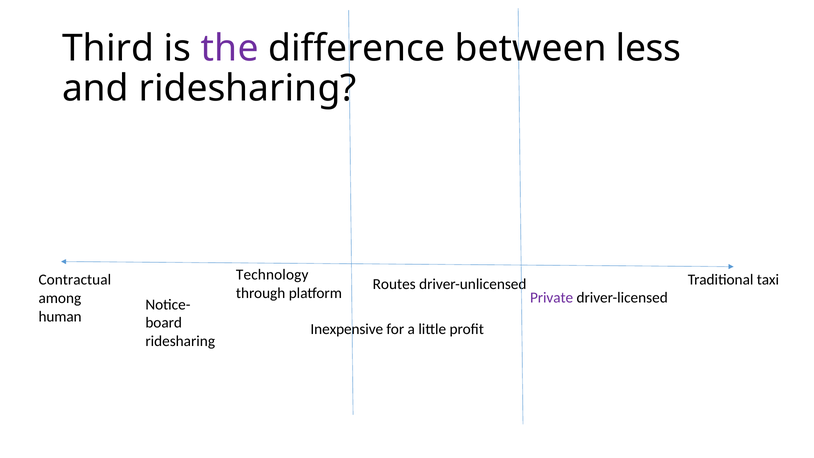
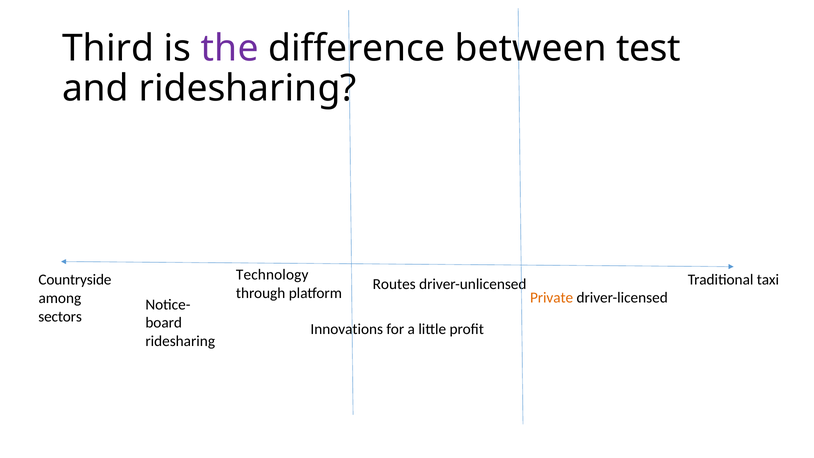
less: less -> test
Contractual: Contractual -> Countryside
Private colour: purple -> orange
human: human -> sectors
Inexpensive: Inexpensive -> Innovations
